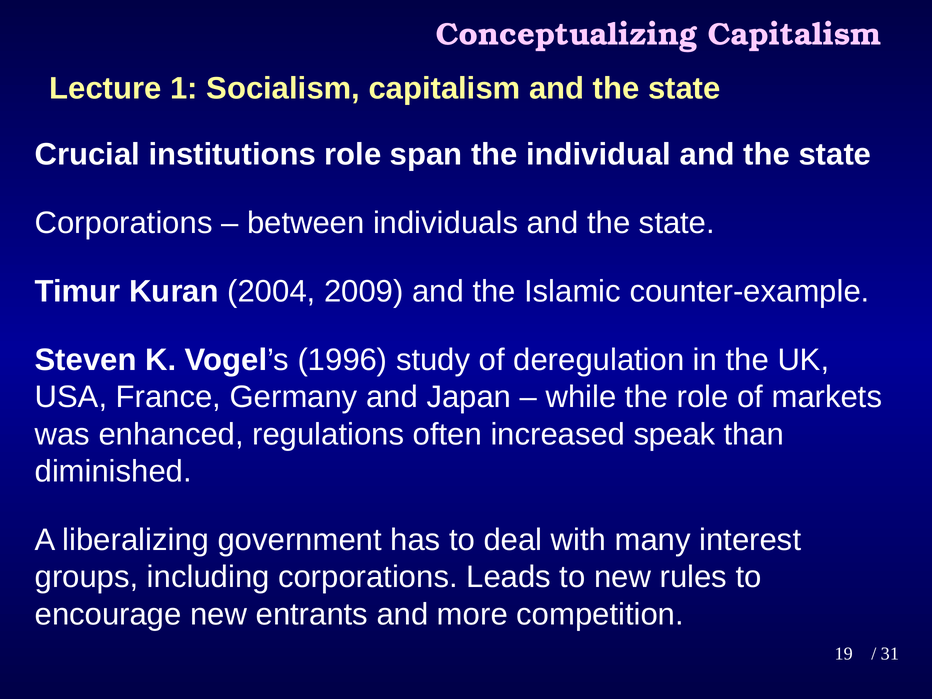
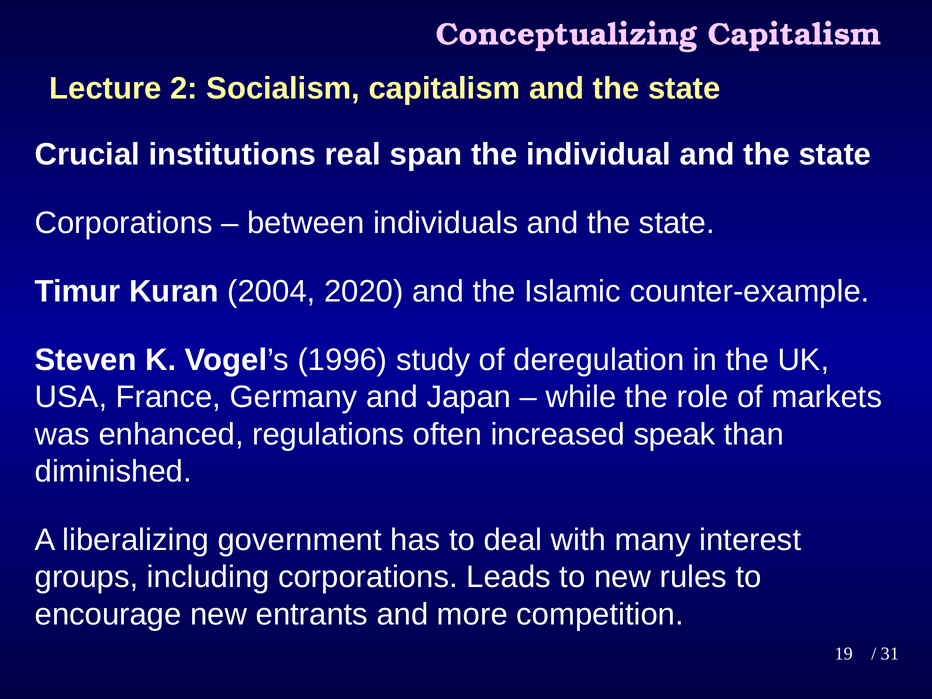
1: 1 -> 2
institutions role: role -> real
2009: 2009 -> 2020
